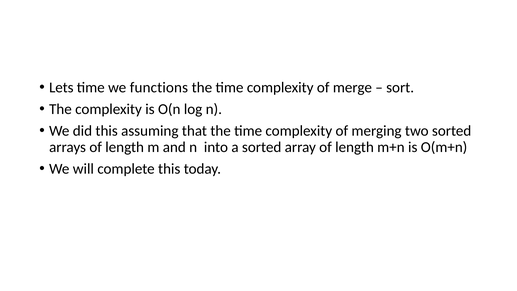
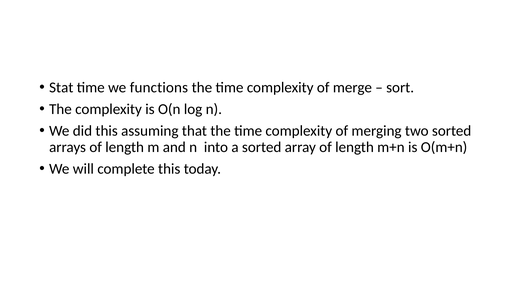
Lets: Lets -> Stat
